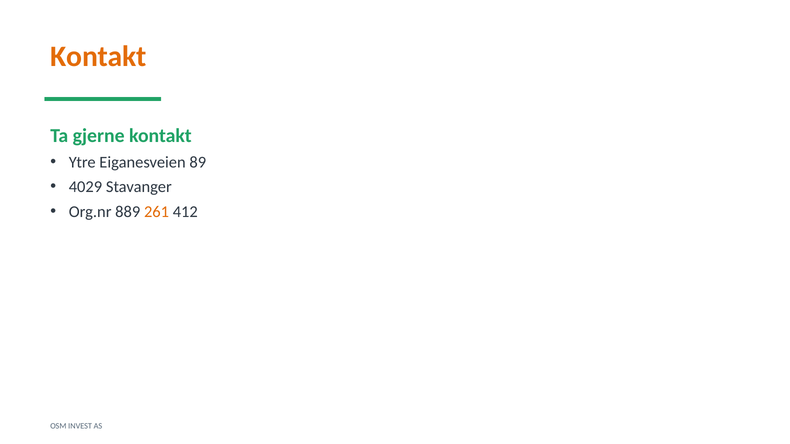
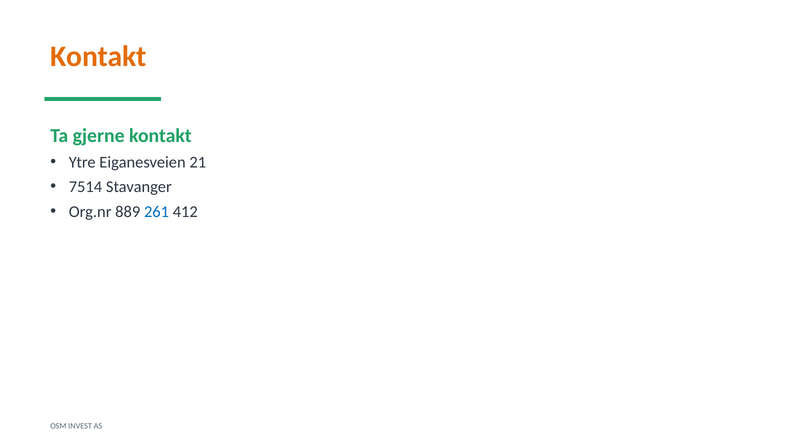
89: 89 -> 21
4029: 4029 -> 7514
261 colour: orange -> blue
